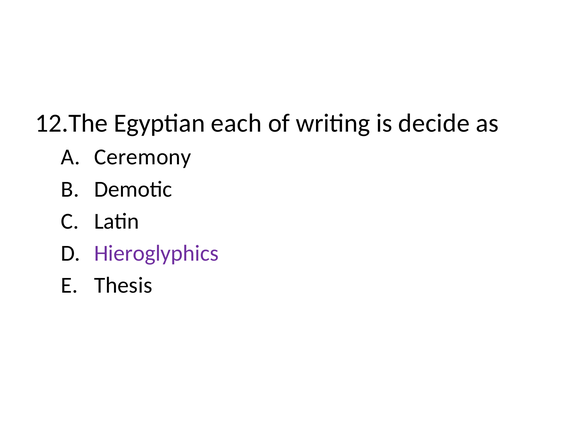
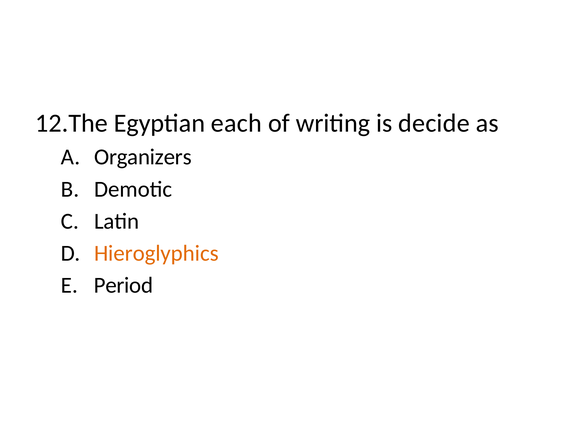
Ceremony: Ceremony -> Organizers
Hieroglyphics colour: purple -> orange
Thesis: Thesis -> Period
